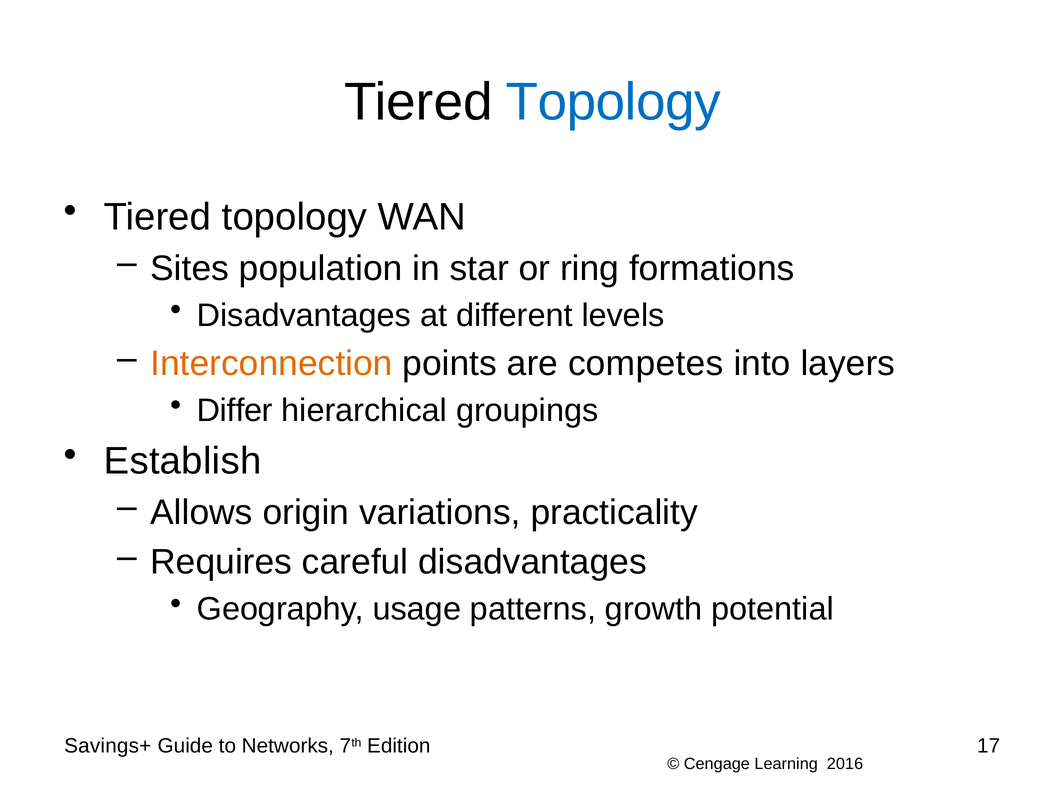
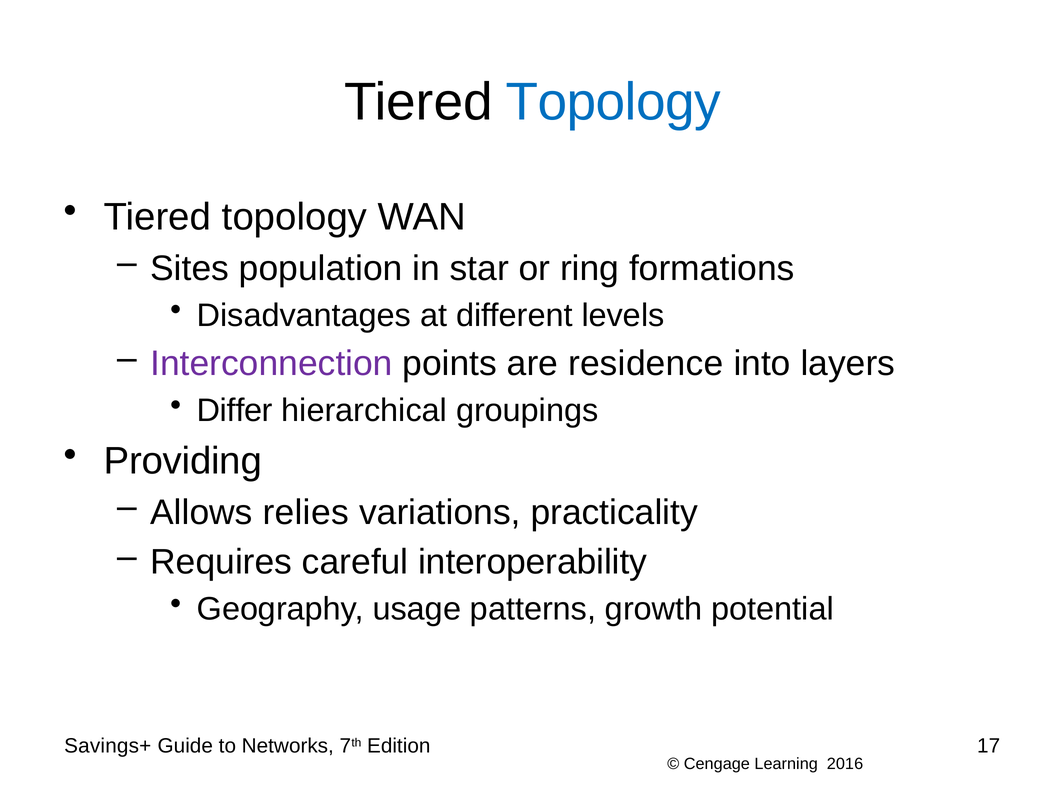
Interconnection colour: orange -> purple
competes: competes -> residence
Establish: Establish -> Providing
origin: origin -> relies
careful disadvantages: disadvantages -> interoperability
